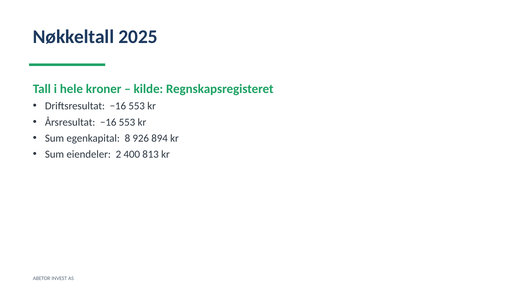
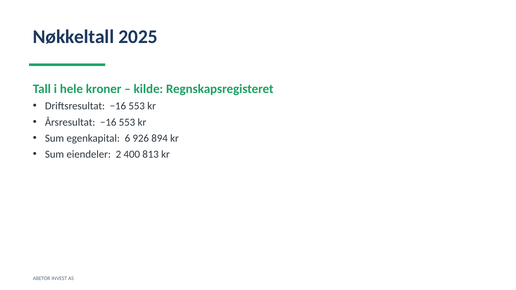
8: 8 -> 6
